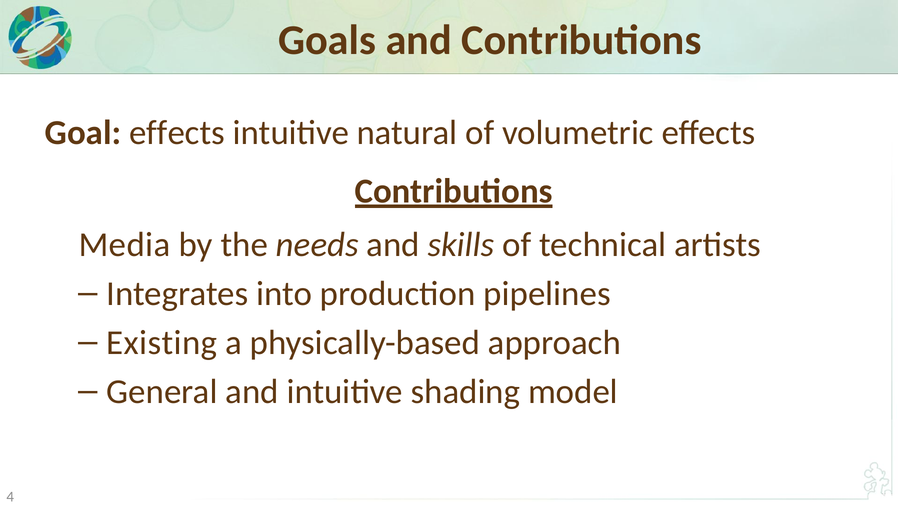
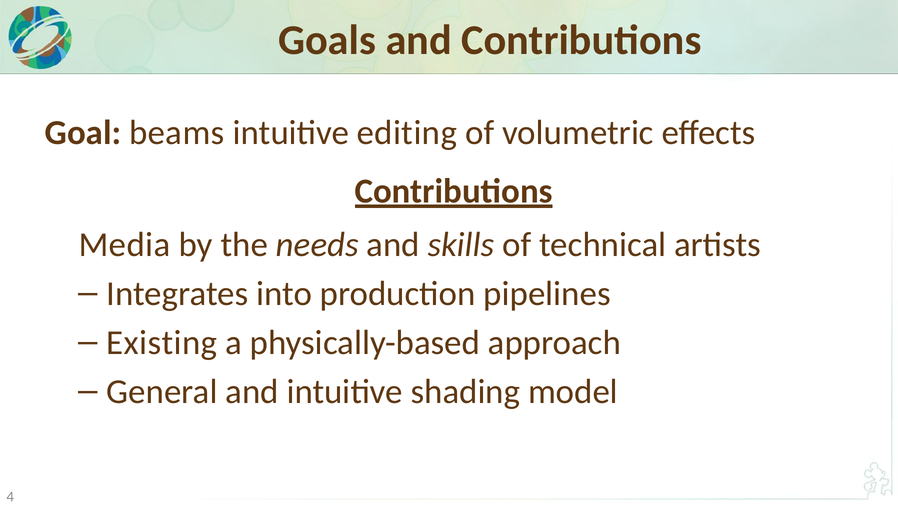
Goal effects: effects -> beams
natural: natural -> editing
